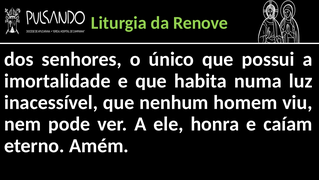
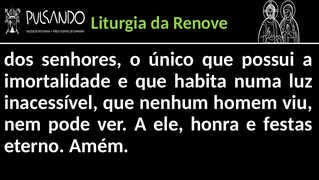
caíam: caíam -> festas
